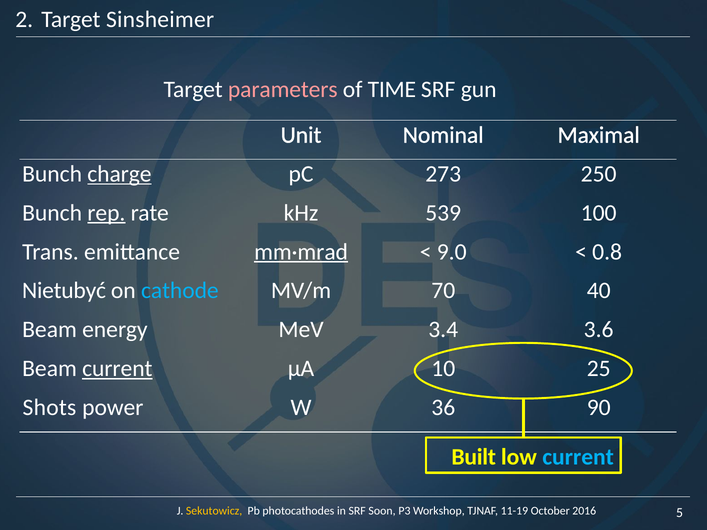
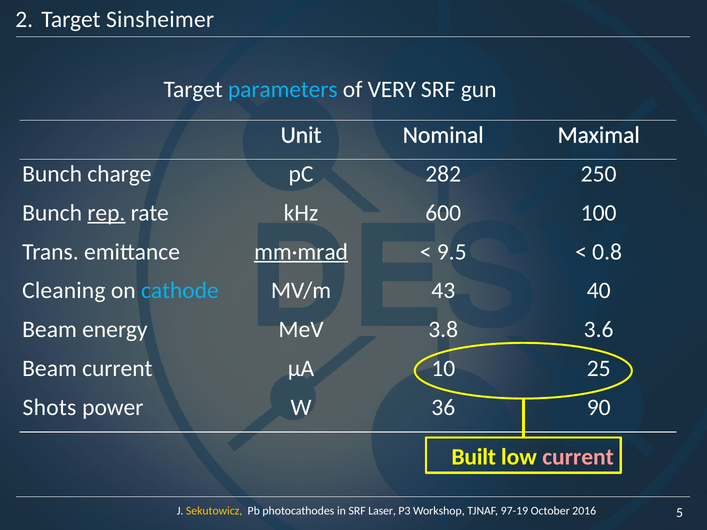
parameters colour: pink -> light blue
TIME: TIME -> VERY
charge underline: present -> none
273: 273 -> 282
539: 539 -> 600
9.0: 9.0 -> 9.5
Nietubyć: Nietubyć -> Cleaning
70: 70 -> 43
3.4: 3.4 -> 3.8
current at (117, 369) underline: present -> none
current at (578, 457) colour: light blue -> pink
Soon: Soon -> Laser
11-19: 11-19 -> 97-19
